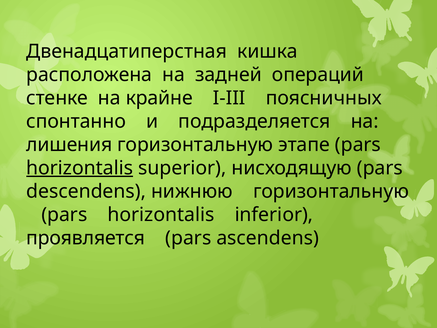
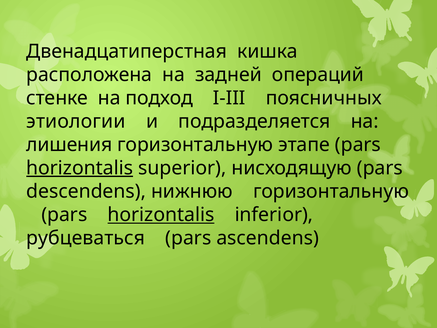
крайне: крайне -> подход
спонтанно: спонтанно -> этиологии
horizontalis at (161, 215) underline: none -> present
проявляется: проявляется -> рубцеваться
